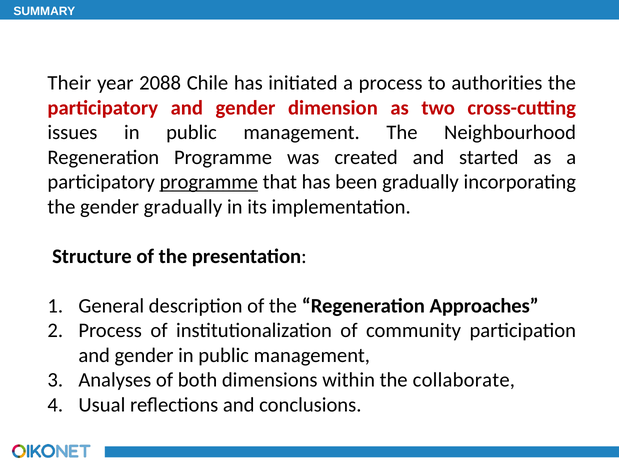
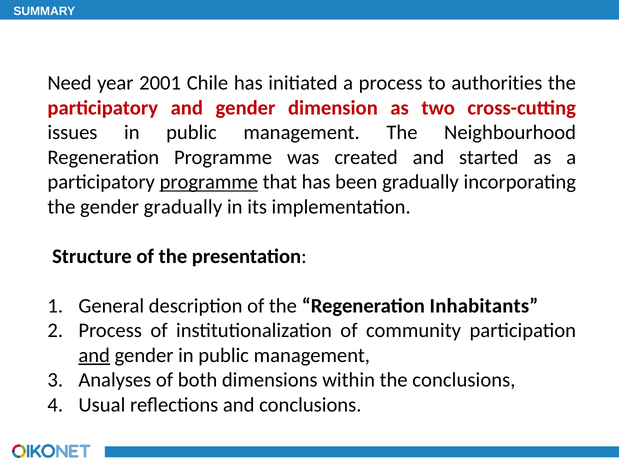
Their: Their -> Need
2088: 2088 -> 2001
Approaches: Approaches -> Inhabitants
and at (94, 356) underline: none -> present
the collaborate: collaborate -> conclusions
